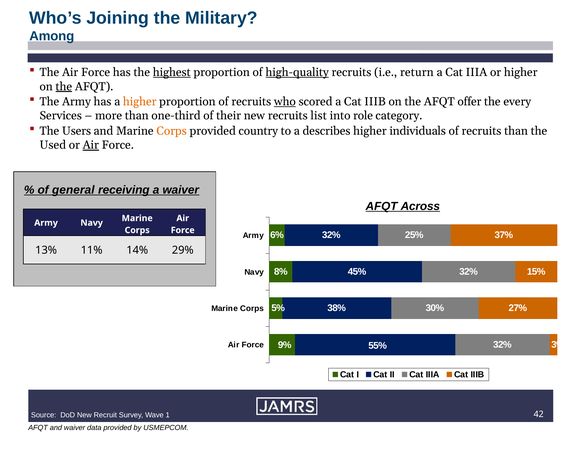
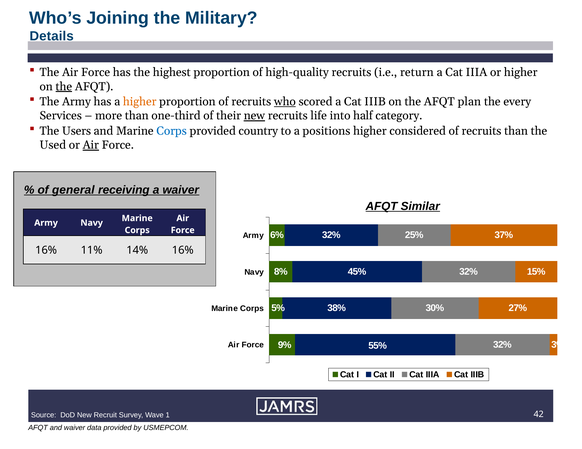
Among: Among -> Details
highest underline: present -> none
high-quality underline: present -> none
offer: offer -> plan
new at (254, 116) underline: none -> present
list: list -> life
role: role -> half
Corps at (172, 131) colour: orange -> blue
describes: describes -> positions
individuals: individuals -> considered
Across: Across -> Similar
13% at (46, 251): 13% -> 16%
14% 29%: 29% -> 16%
